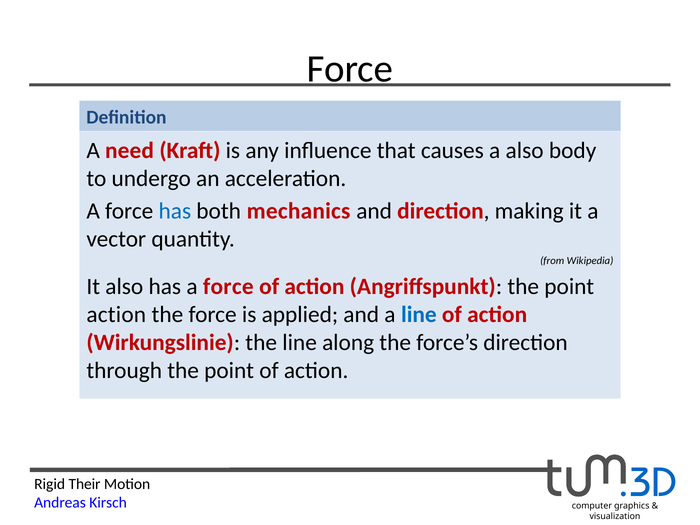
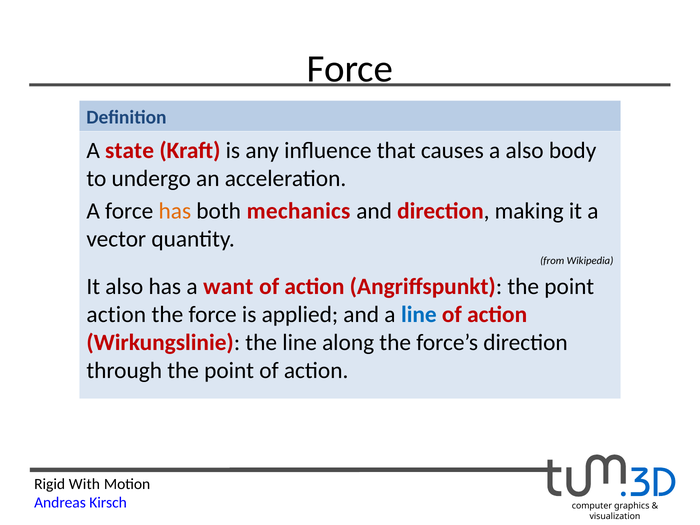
need: need -> state
has at (175, 211) colour: blue -> orange
has a force: force -> want
Their: Their -> With
